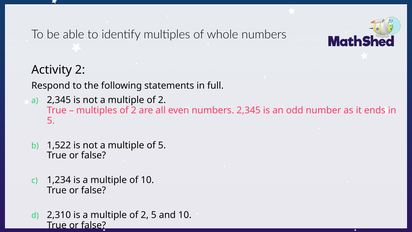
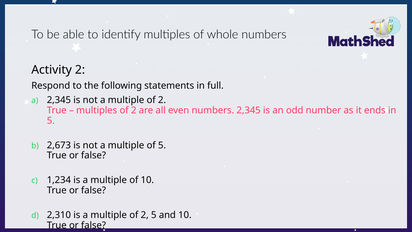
1,522: 1,522 -> 2,673
